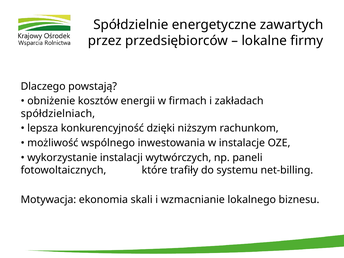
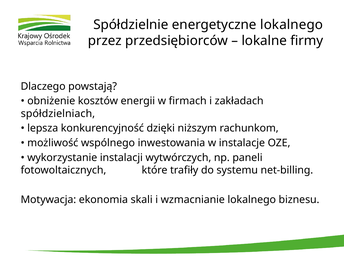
energetyczne zawartych: zawartych -> lokalnego
